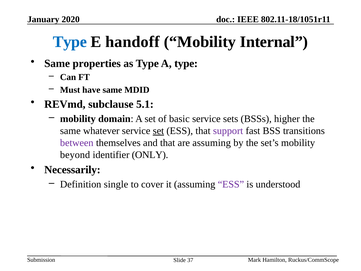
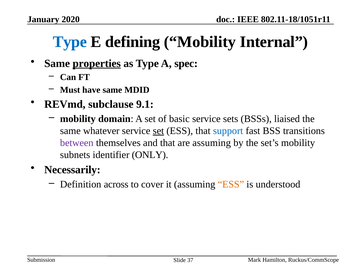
handoff: handoff -> defining
properties underline: none -> present
A type: type -> spec
5.1: 5.1 -> 9.1
higher: higher -> liaised
support colour: purple -> blue
beyond: beyond -> subnets
single: single -> across
ESS at (231, 184) colour: purple -> orange
